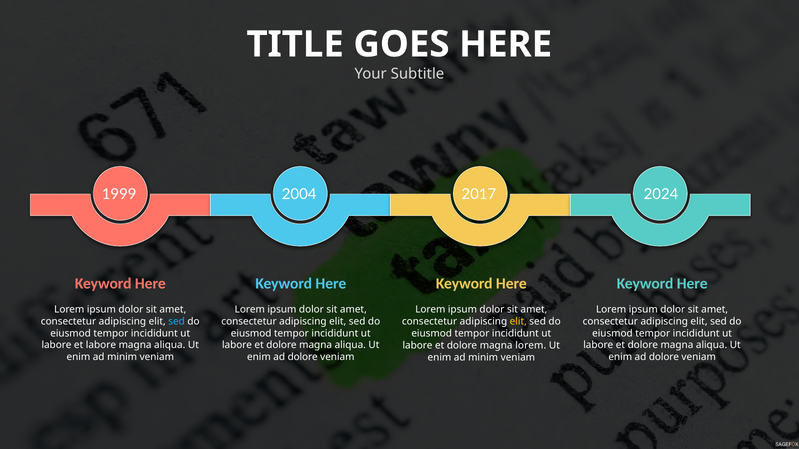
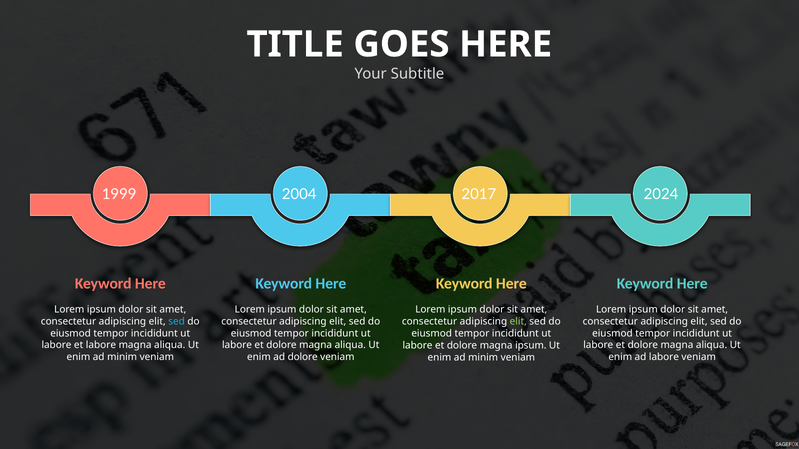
elit at (518, 322) colour: yellow -> light green
magna lorem: lorem -> ipsum
dolore at (664, 358): dolore -> labore
